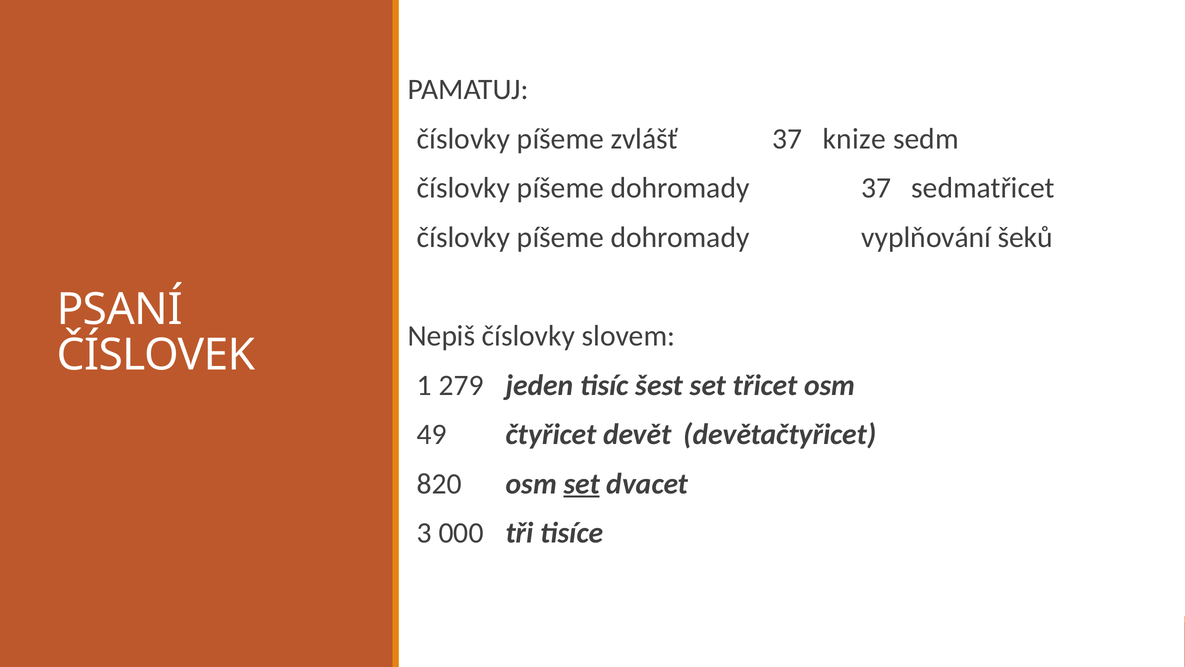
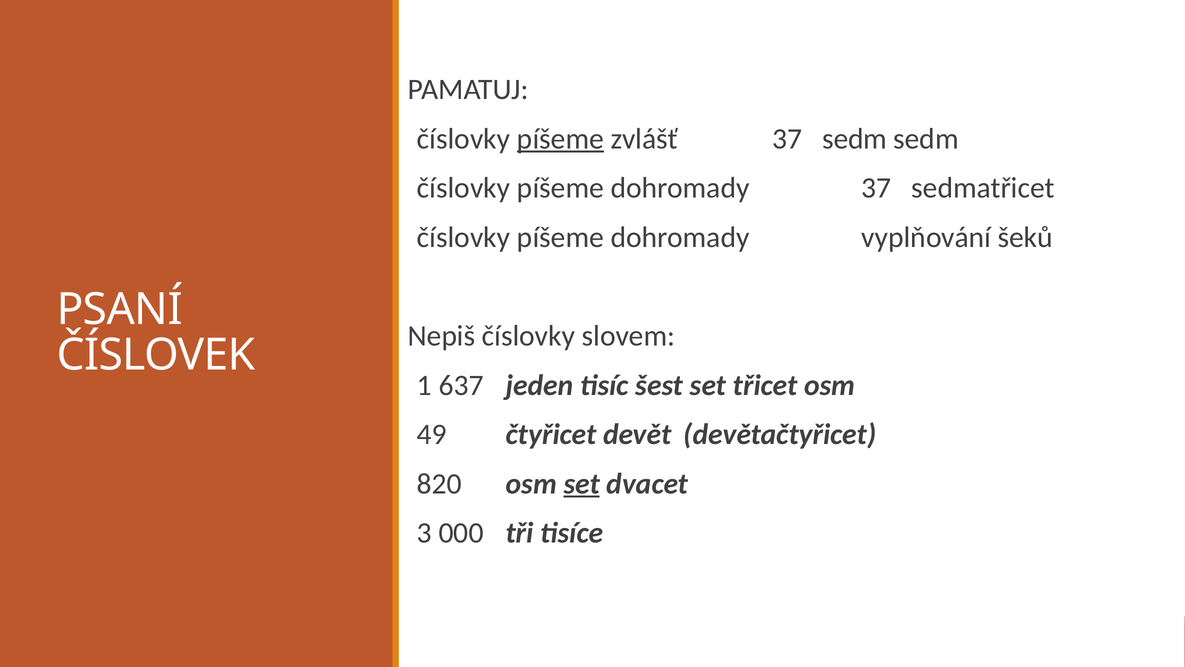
píšeme at (560, 139) underline: none -> present
37 knize: knize -> sedm
279: 279 -> 637
